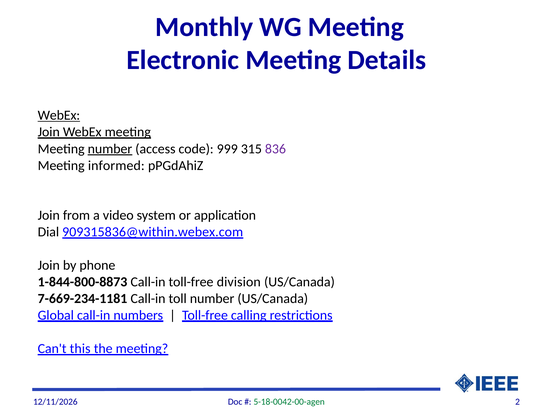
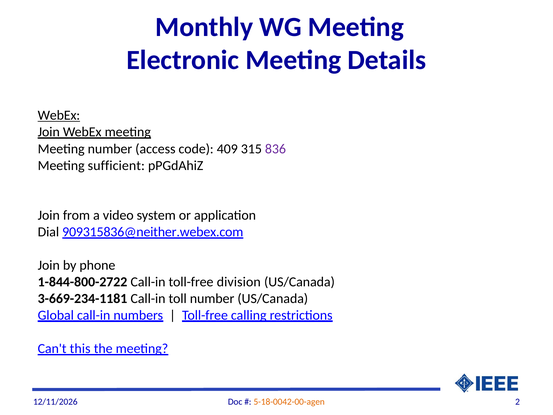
number at (110, 149) underline: present -> none
999: 999 -> 409
informed: informed -> sufficient
909315836@within.webex.com: 909315836@within.webex.com -> 909315836@neither.webex.com
1-844-800-8873: 1-844-800-8873 -> 1-844-800-2722
7-669-234-1181: 7-669-234-1181 -> 3-669-234-1181
5-18-0042-00-agen colour: green -> orange
